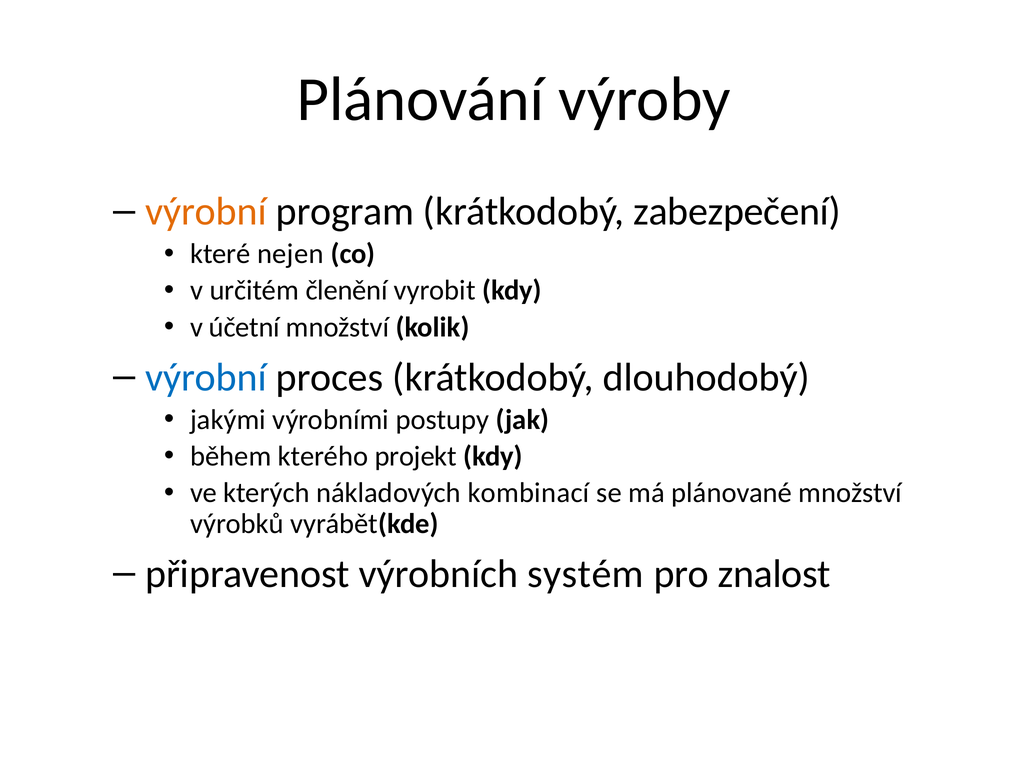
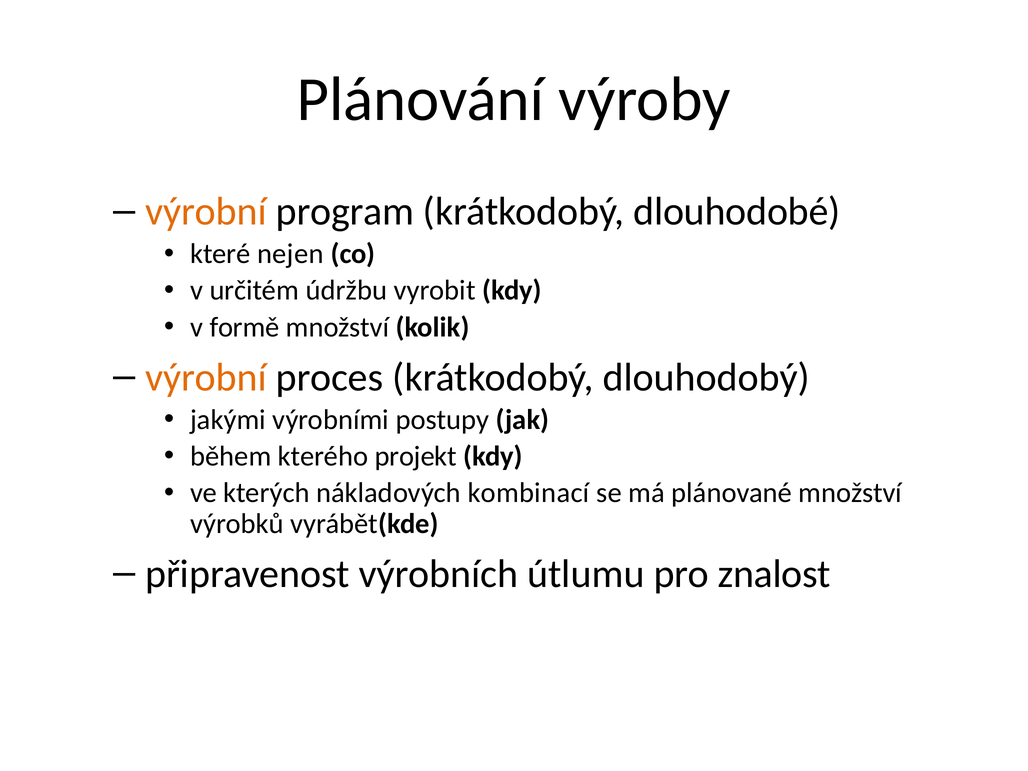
zabezpečení: zabezpečení -> dlouhodobé
členění: členění -> údržbu
účetní: účetní -> formě
výrobní at (206, 377) colour: blue -> orange
systém: systém -> útlumu
